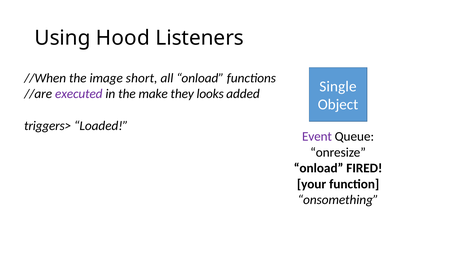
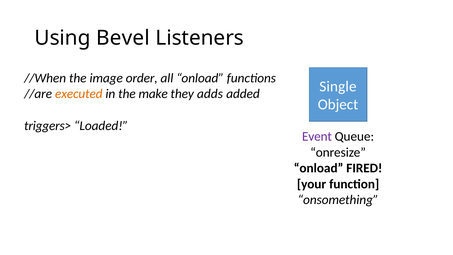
Hood: Hood -> Bevel
short: short -> order
executed colour: purple -> orange
looks: looks -> adds
